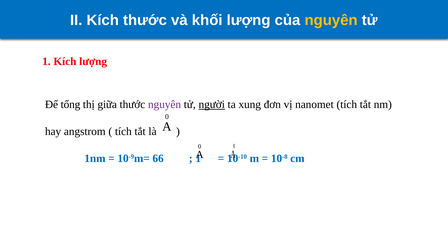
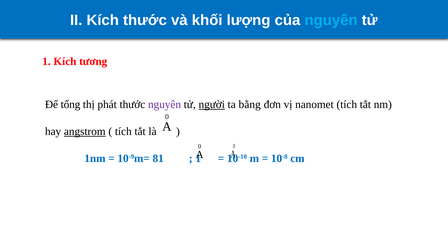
nguyên at (331, 20) colour: yellow -> light blue
Kích lượng: lượng -> tương
giữa: giữa -> phát
xung: xung -> bằng
angstrom underline: none -> present
66: 66 -> 81
